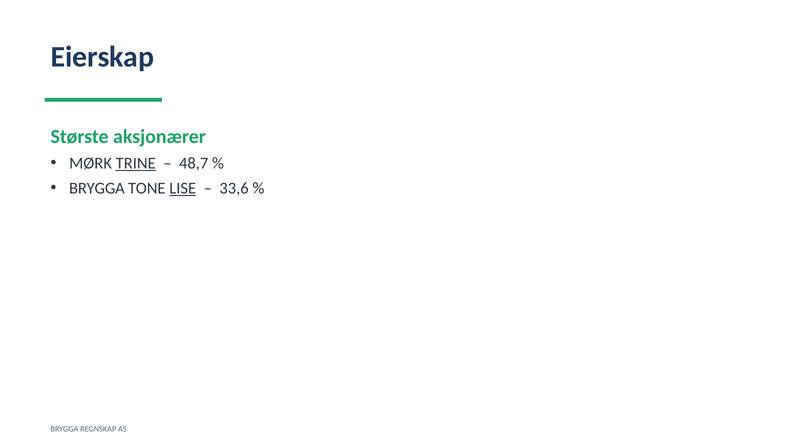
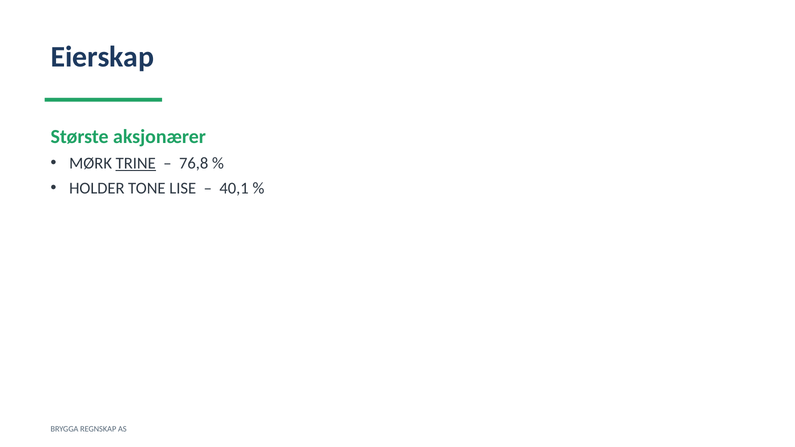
48,7: 48,7 -> 76,8
BRYGGA at (97, 188): BRYGGA -> HOLDER
LISE underline: present -> none
33,6: 33,6 -> 40,1
